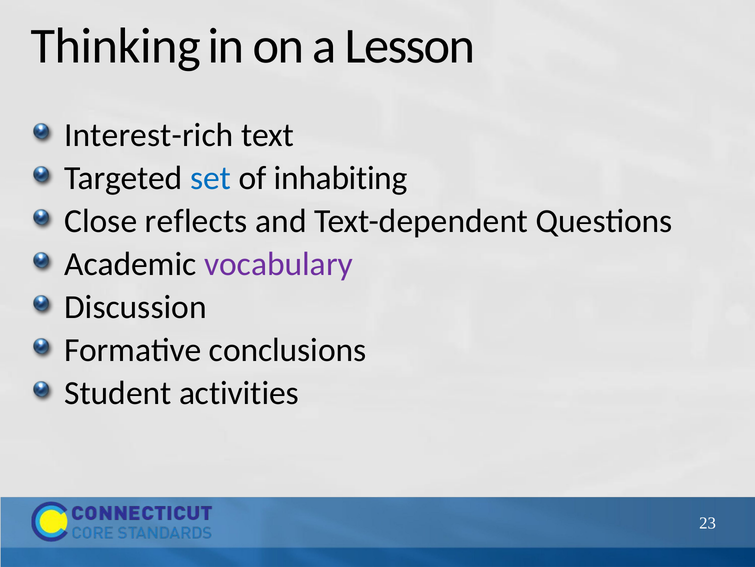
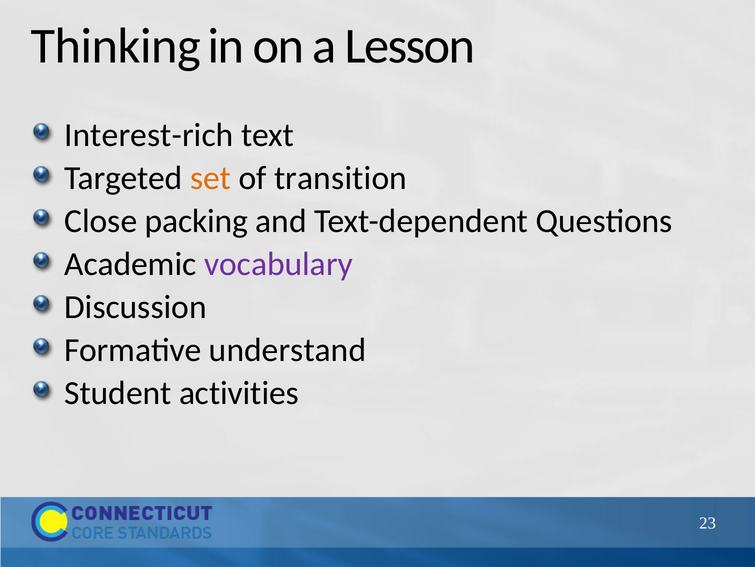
set colour: blue -> orange
inhabiting: inhabiting -> transition
reflects: reflects -> packing
conclusions: conclusions -> understand
